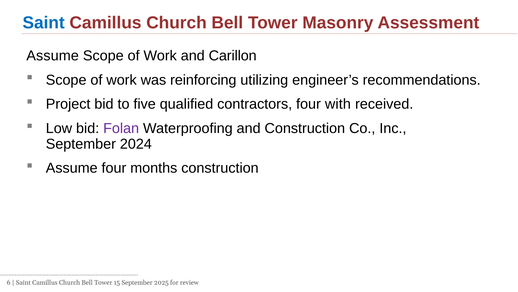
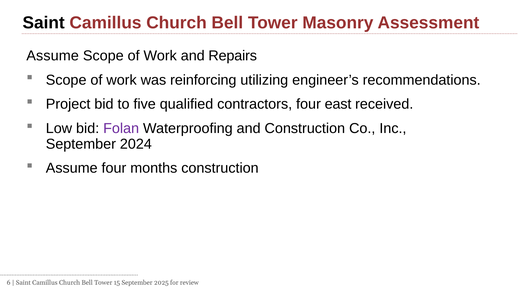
Saint at (44, 23) colour: blue -> black
Carillon: Carillon -> Repairs
with: with -> east
